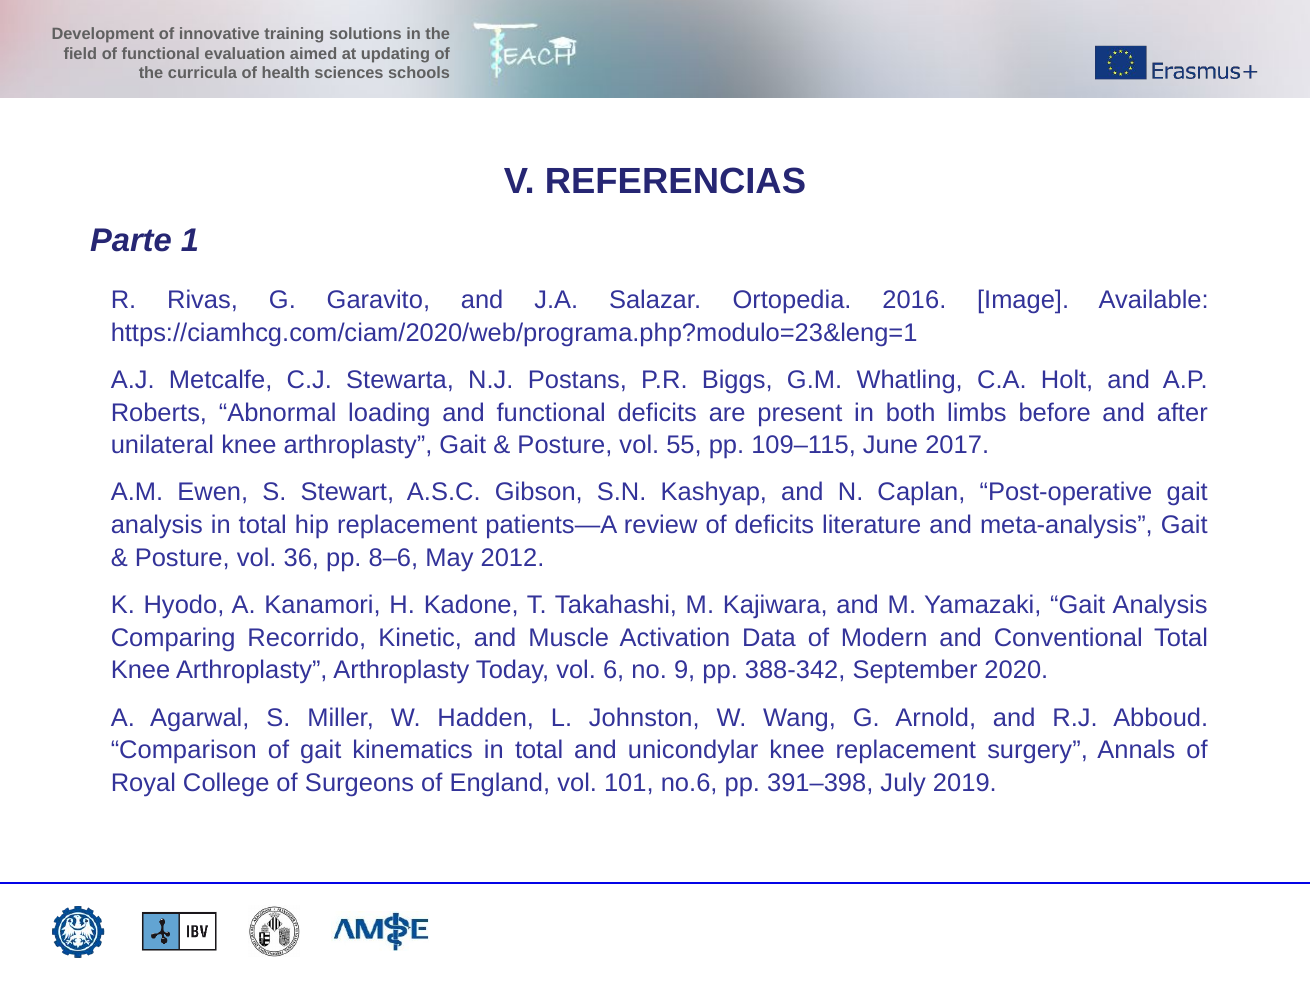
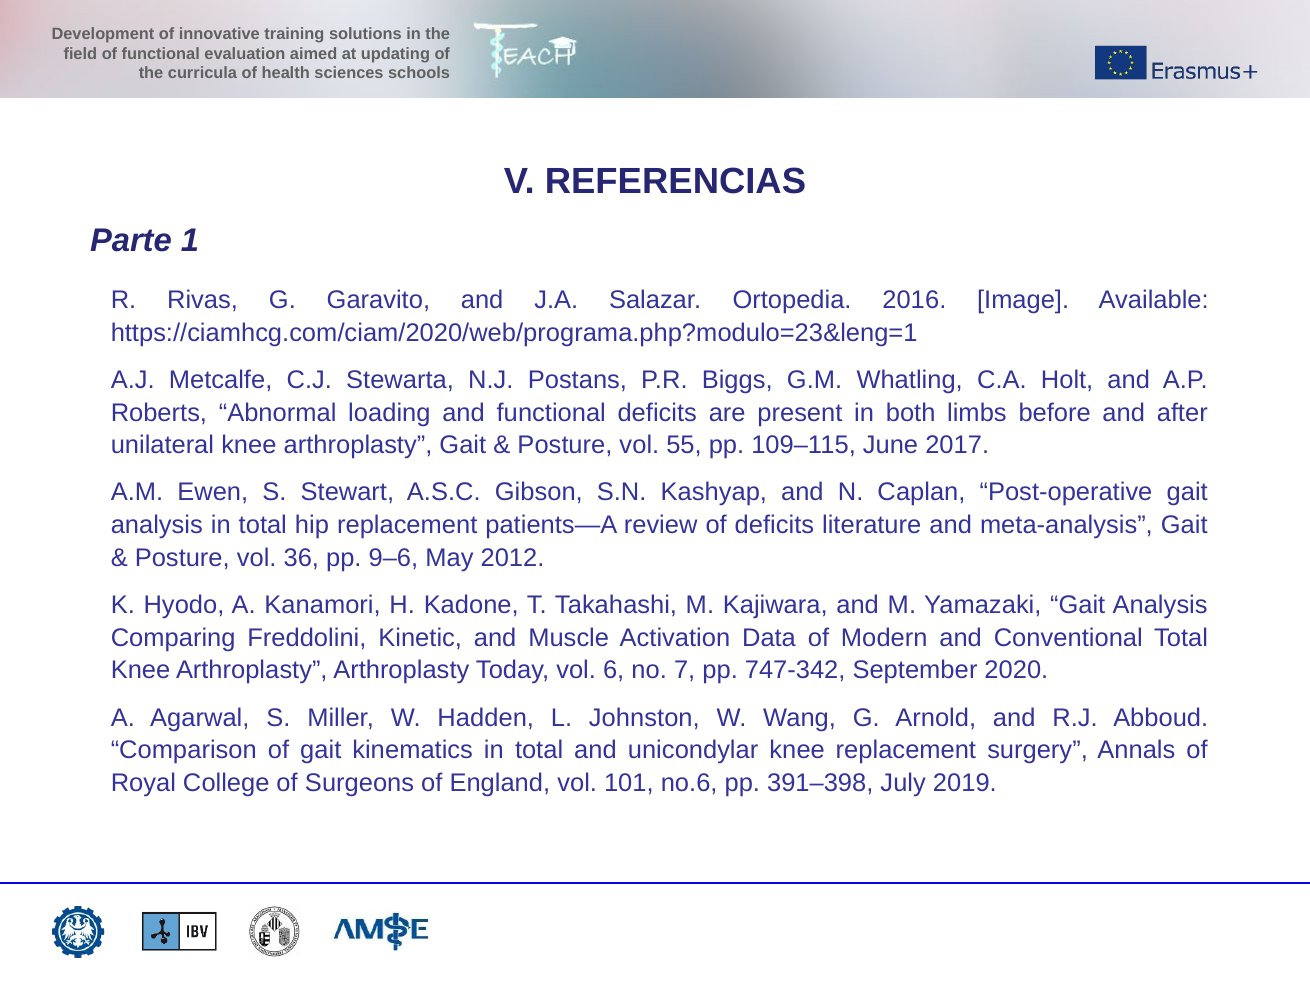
8–6: 8–6 -> 9–6
Recorrido: Recorrido -> Freddolini
9: 9 -> 7
388-342: 388-342 -> 747-342
